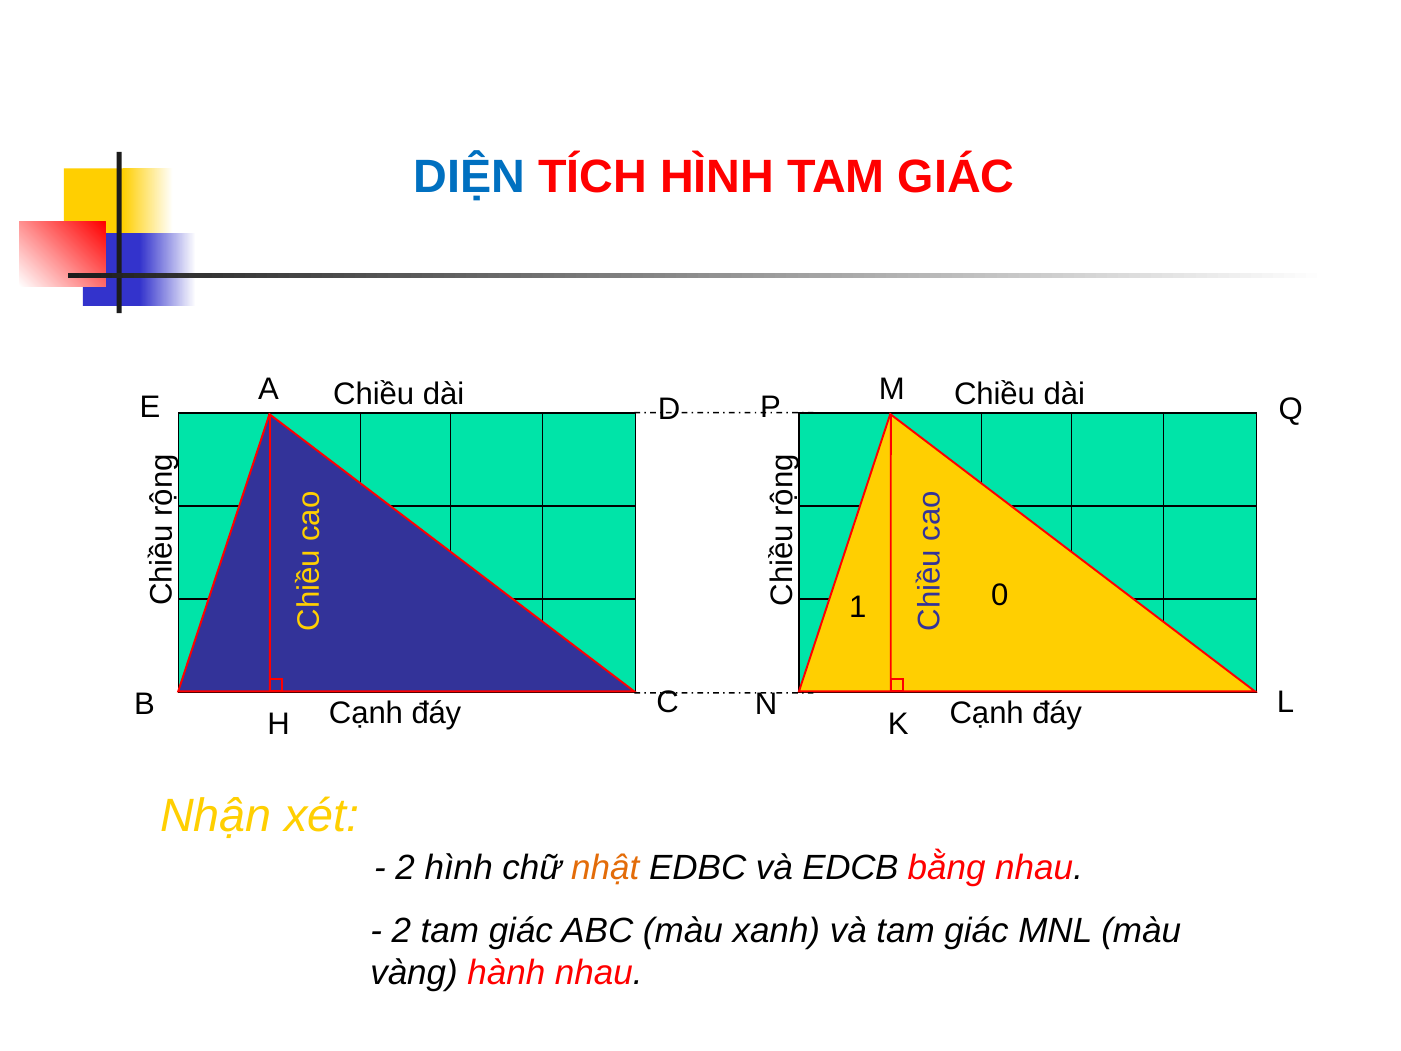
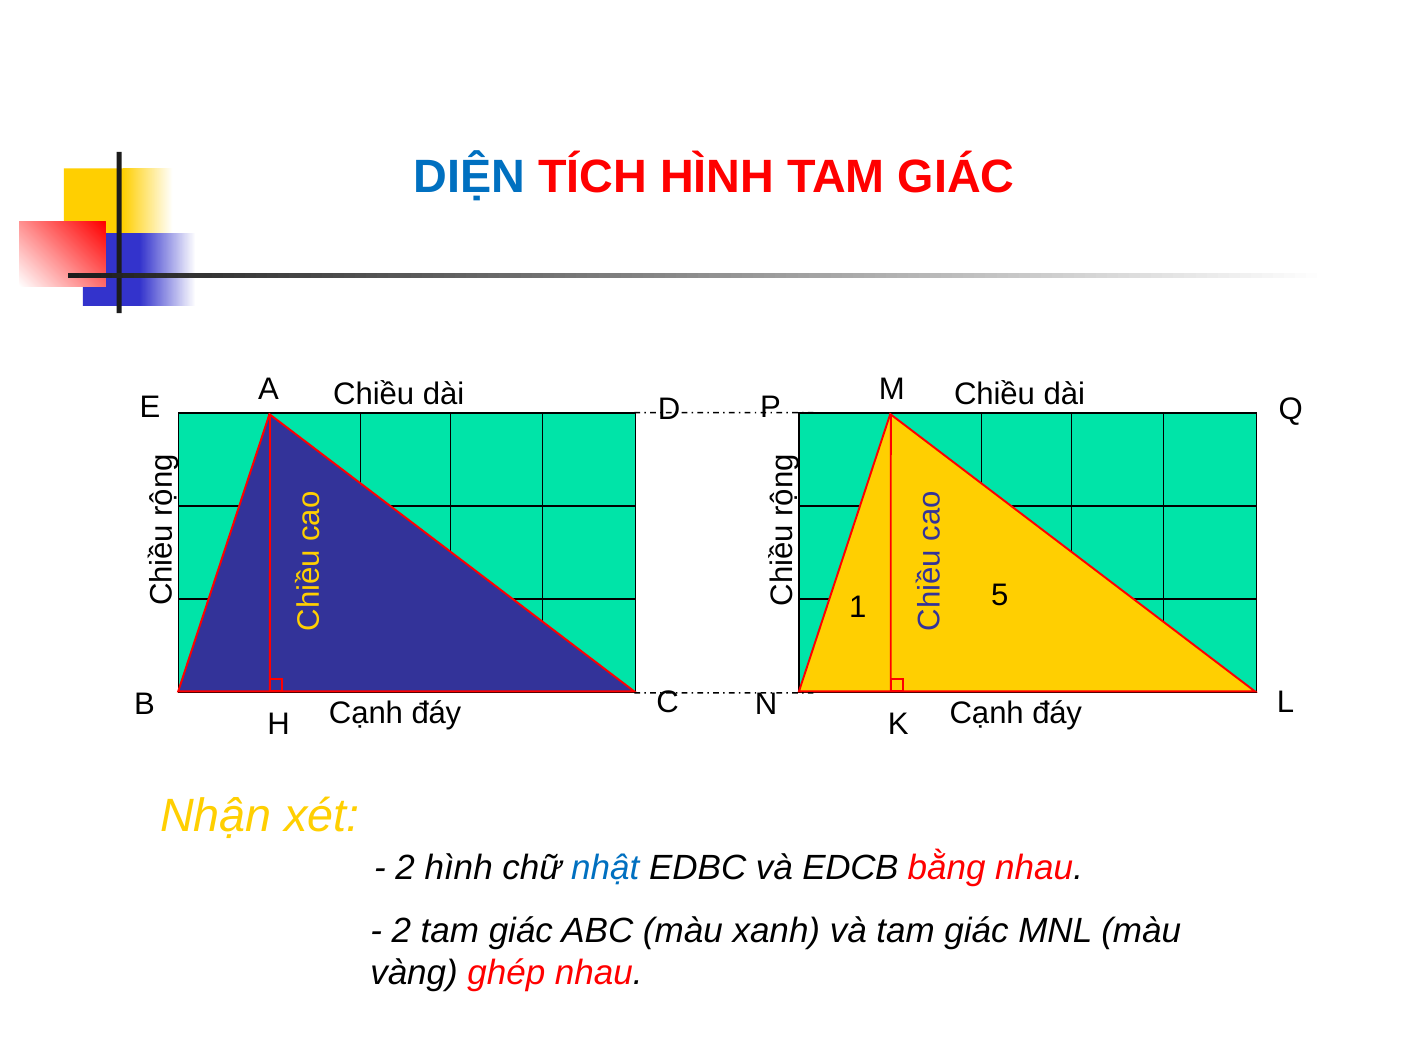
0: 0 -> 5
nhật colour: orange -> blue
hành: hành -> ghép
